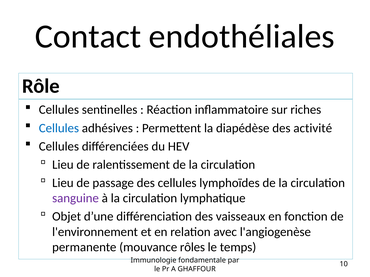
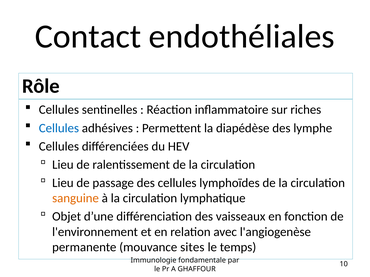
activité: activité -> lymphe
sanguine colour: purple -> orange
rôles: rôles -> sites
